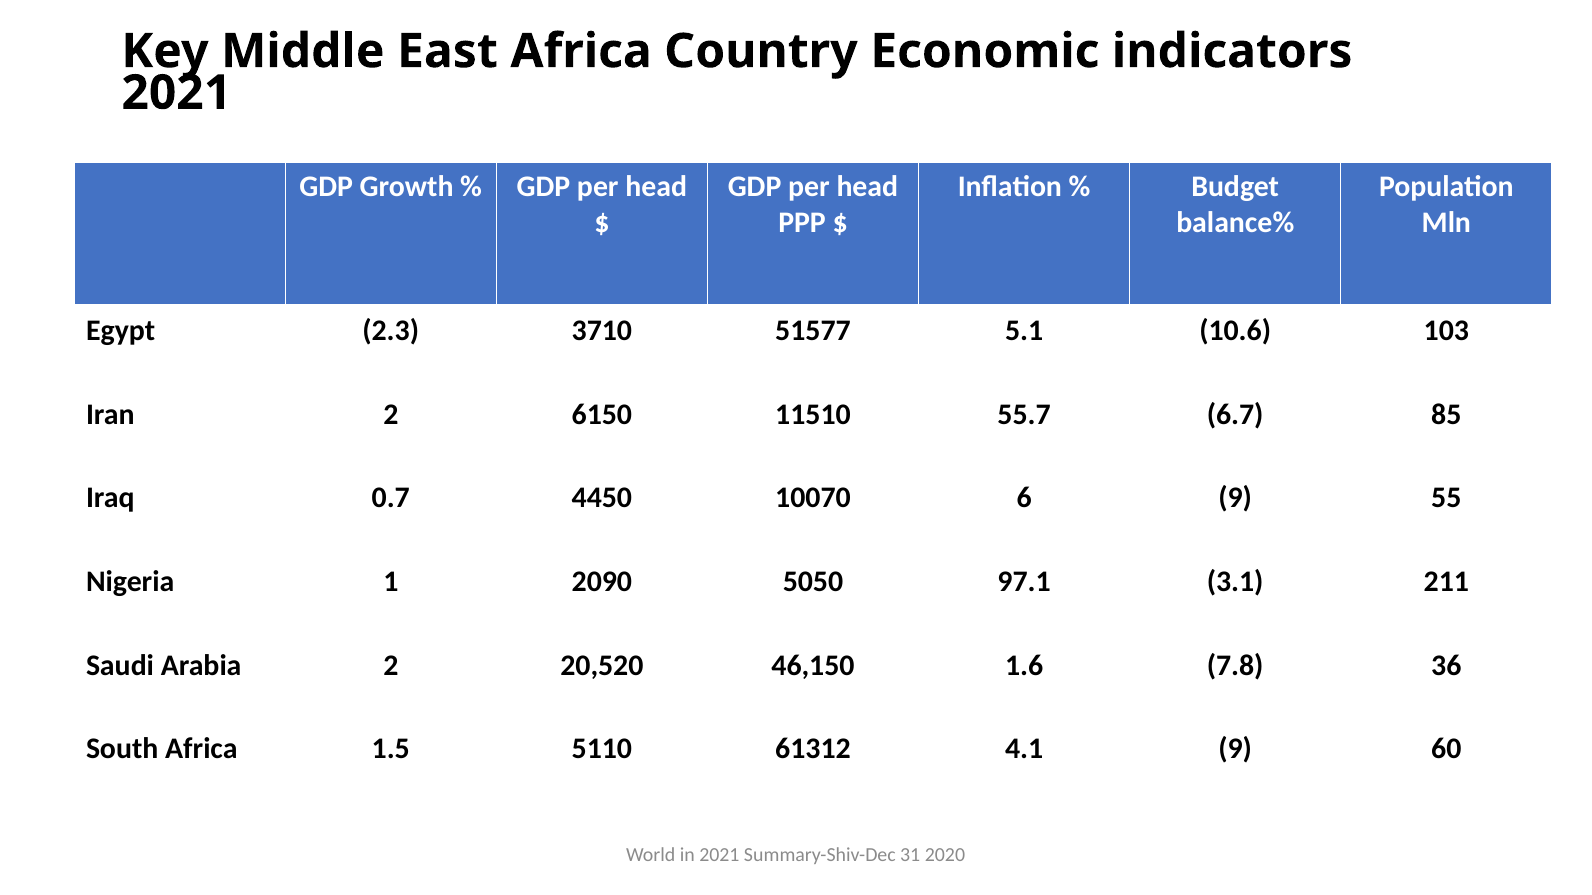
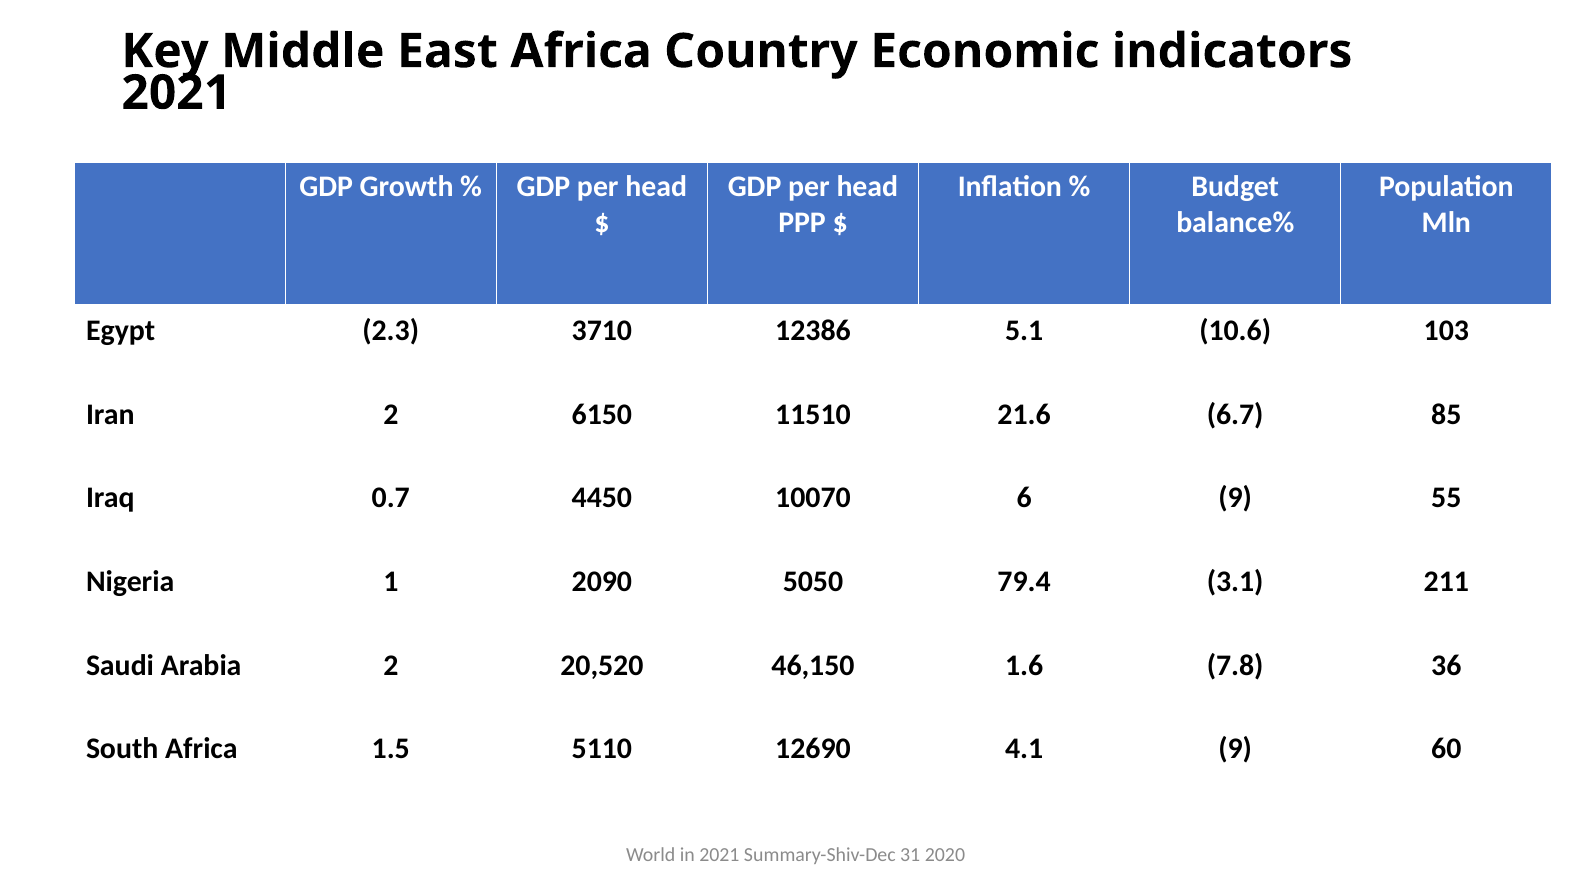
51577: 51577 -> 12386
55.7: 55.7 -> 21.6
97.1: 97.1 -> 79.4
61312: 61312 -> 12690
